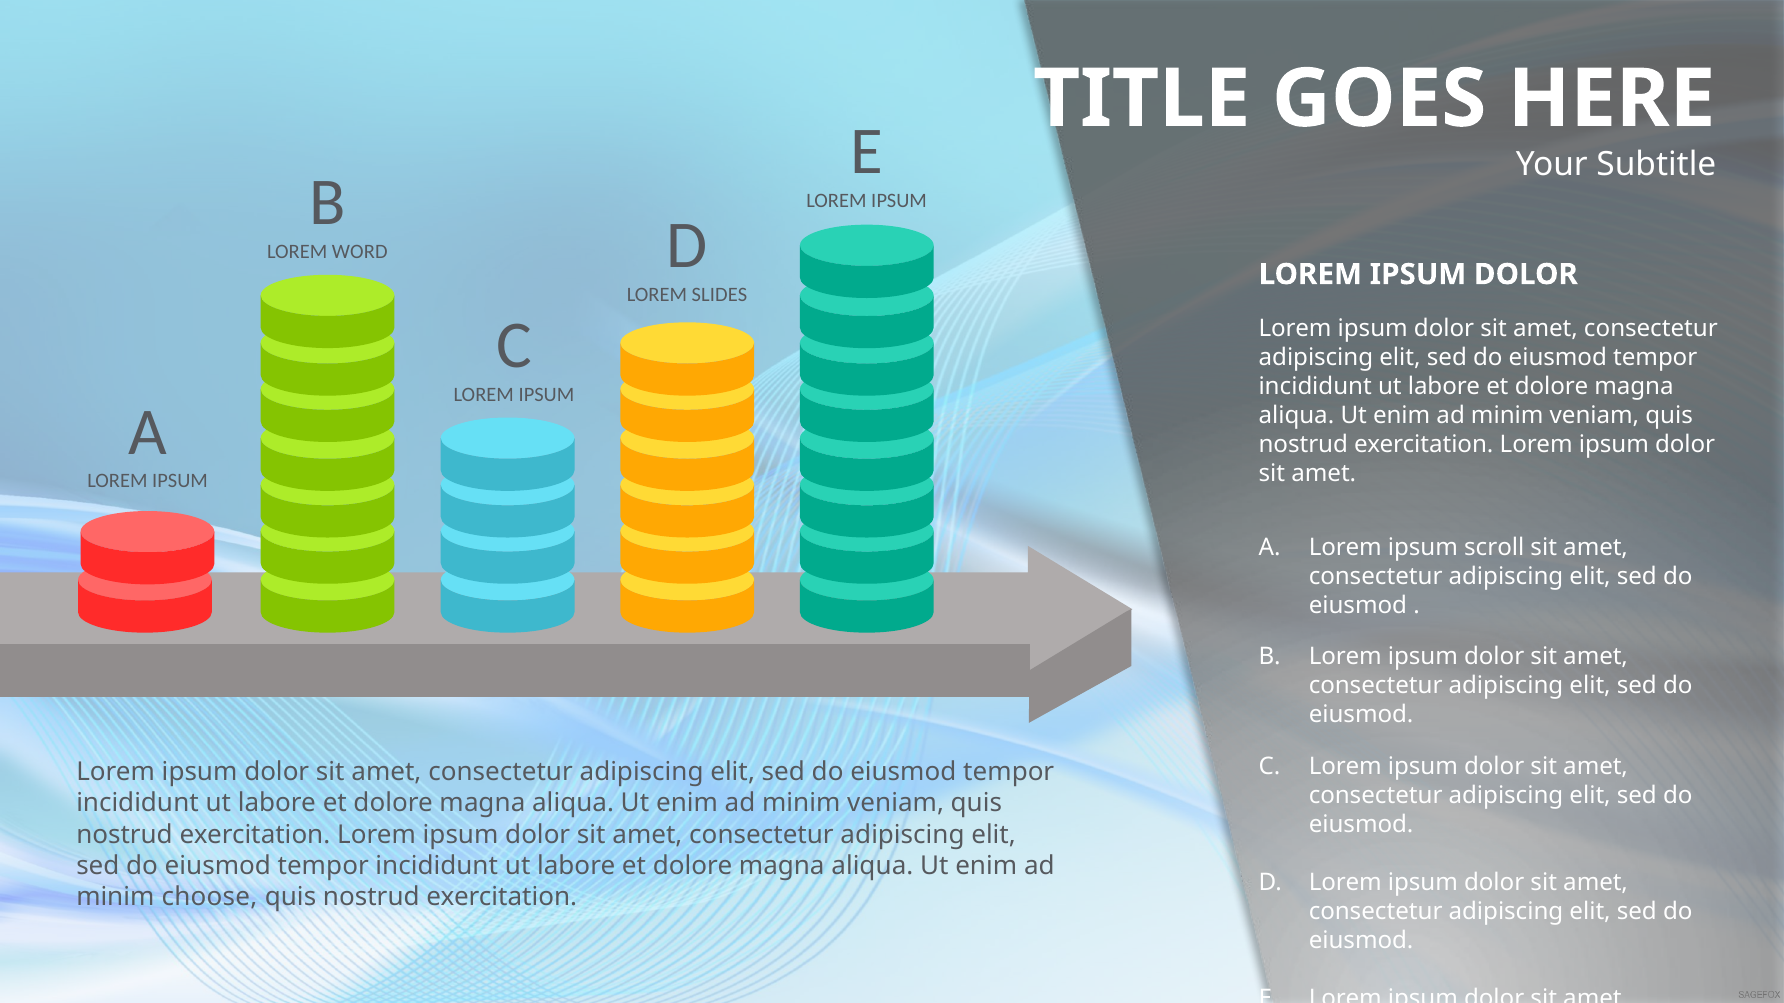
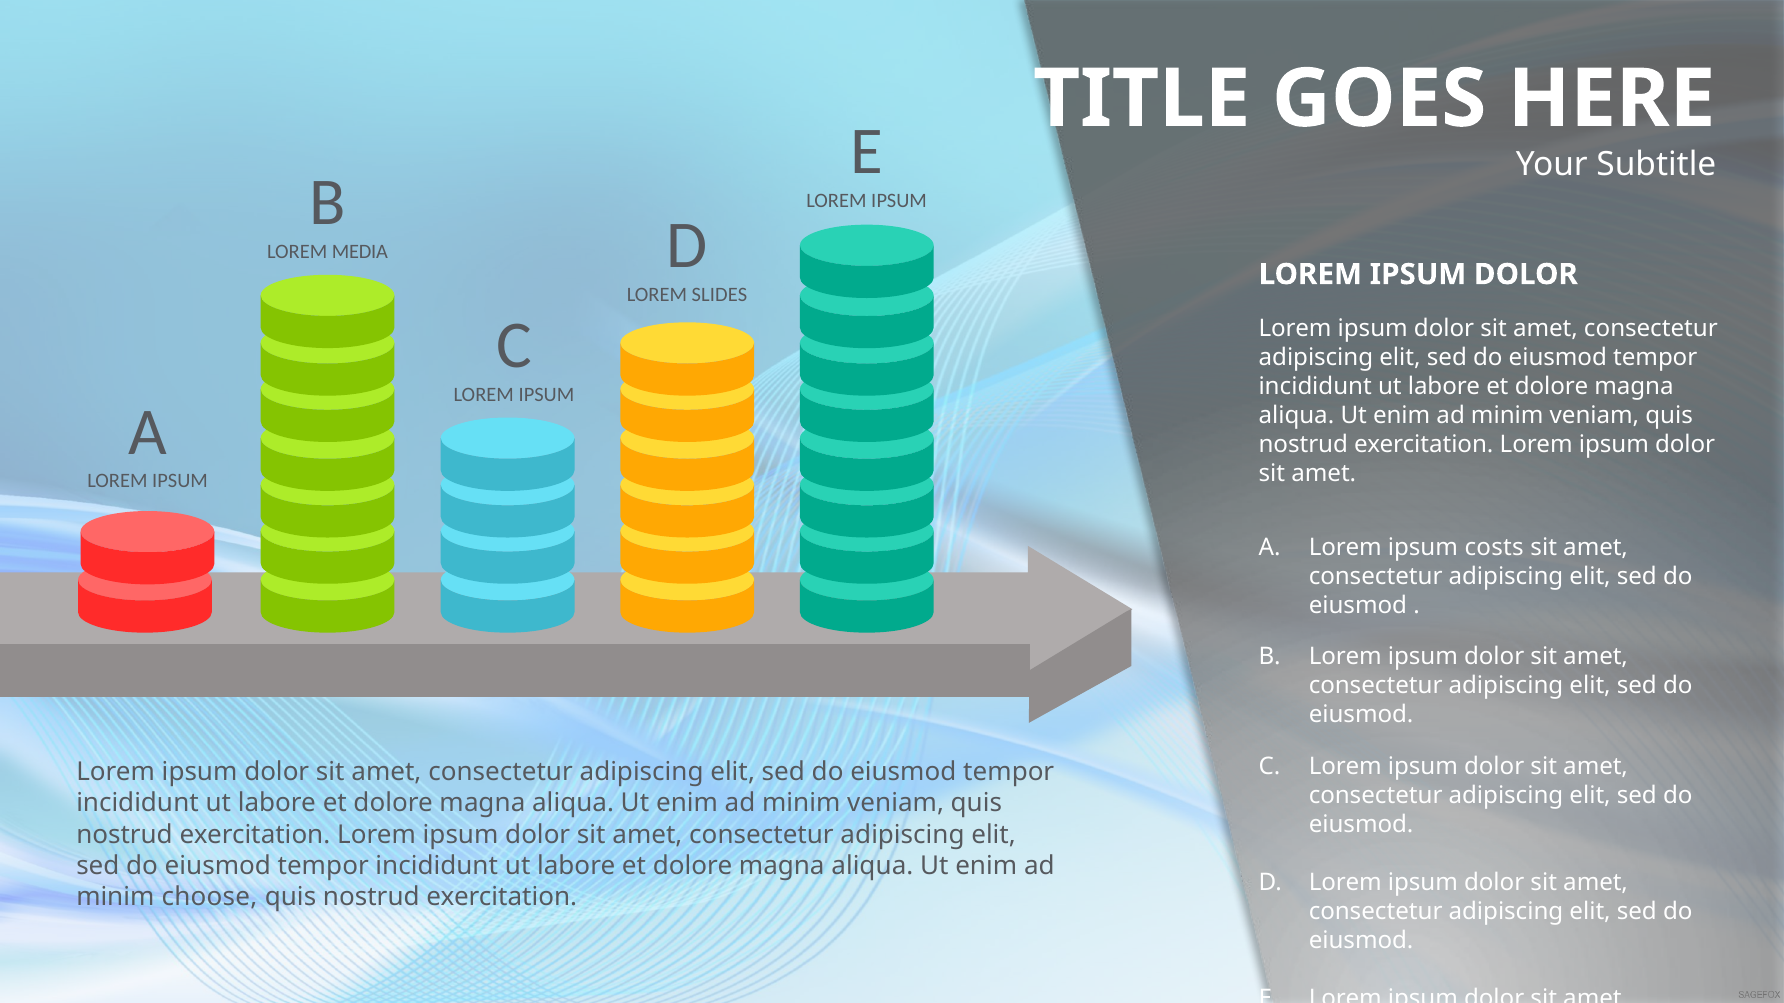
WORD: WORD -> MEDIA
scroll: scroll -> costs
